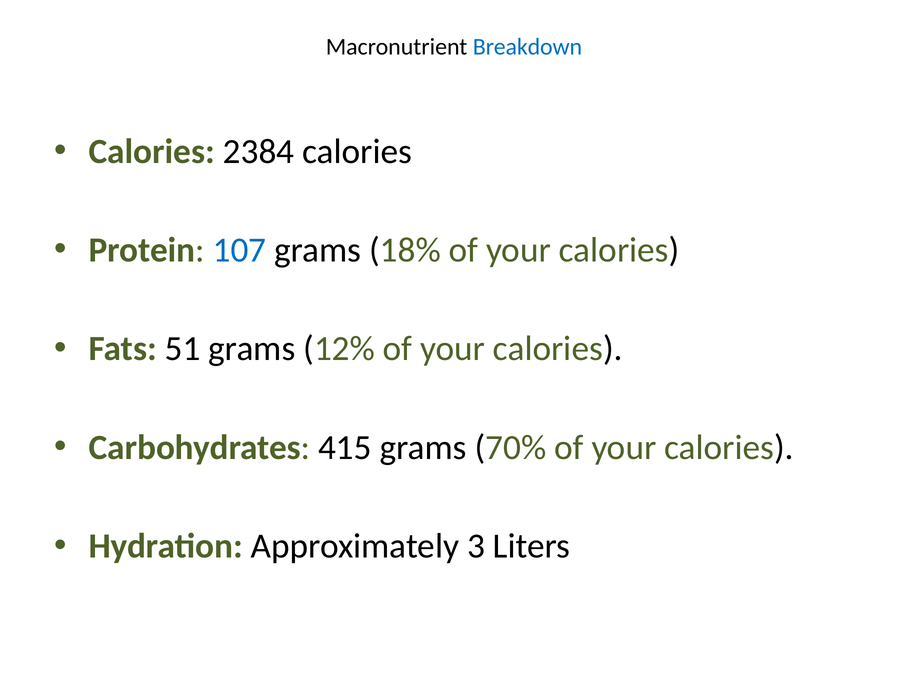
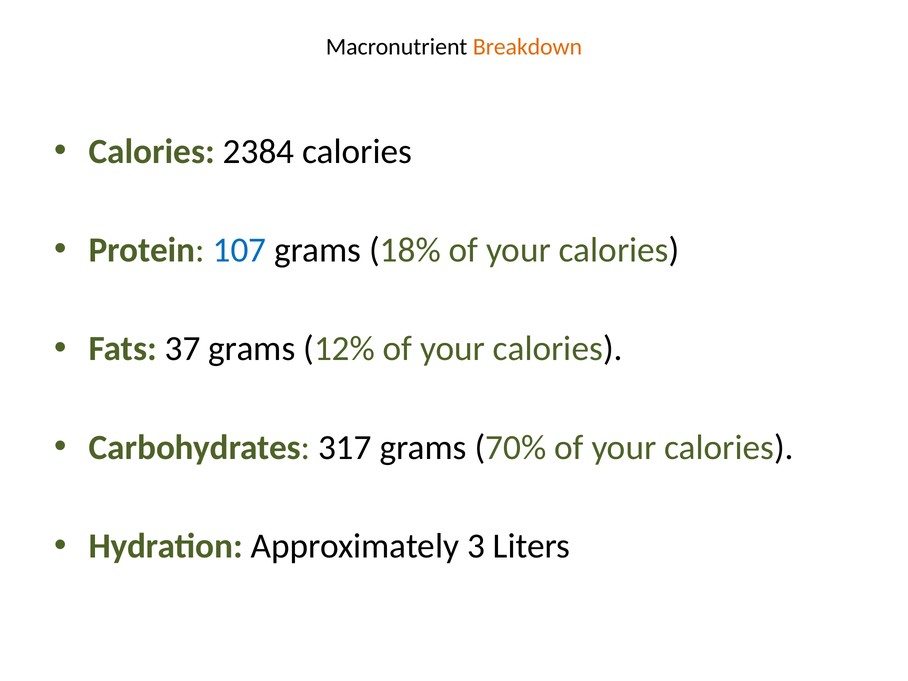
Breakdown colour: blue -> orange
51: 51 -> 37
415: 415 -> 317
